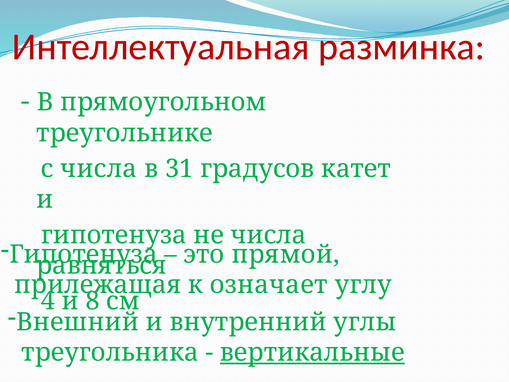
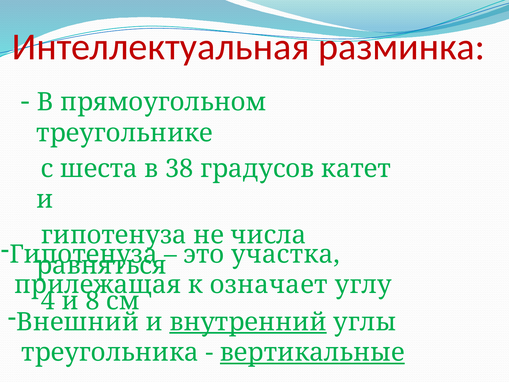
с числа: числа -> шеста
31: 31 -> 38
прямой: прямой -> участка
внутренний underline: none -> present
